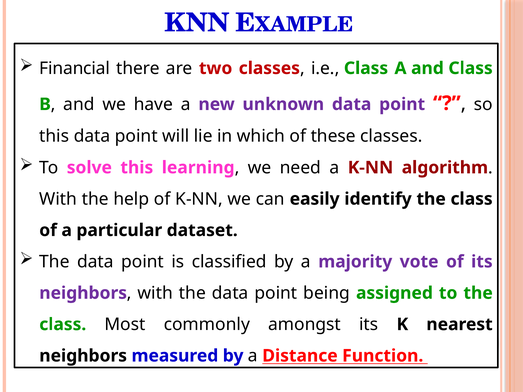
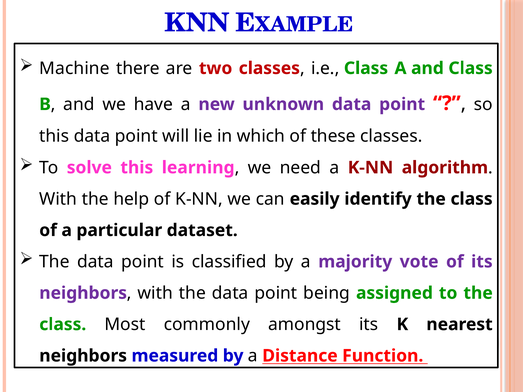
Financial: Financial -> Machine
